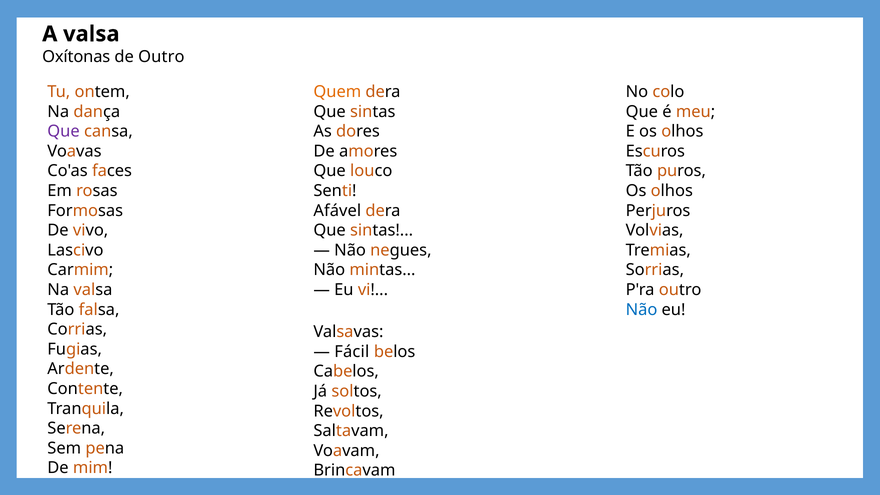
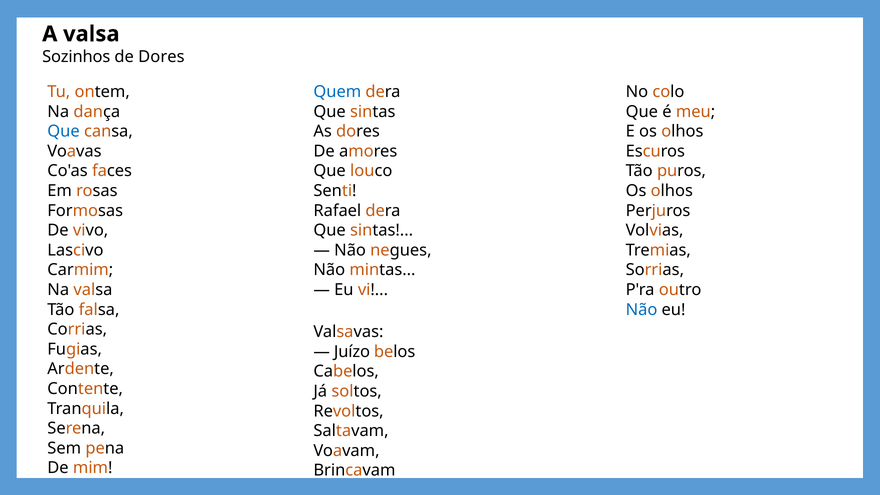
Oxítonas: Oxítonas -> Sozinhos
de Outro: Outro -> Dores
Quem colour: orange -> blue
Que at (64, 131) colour: purple -> blue
Afável: Afável -> Rafael
Fácil: Fácil -> Juízo
